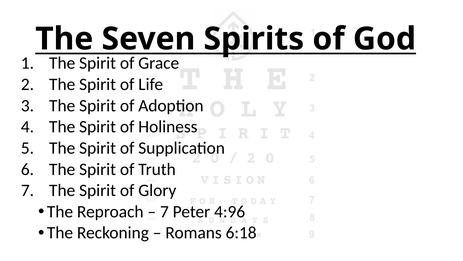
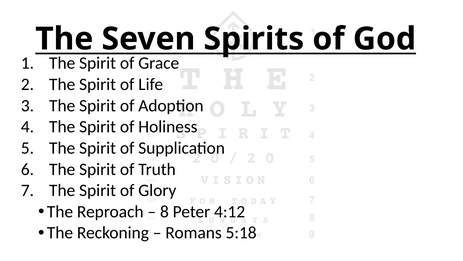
7 at (164, 211): 7 -> 8
4:96: 4:96 -> 4:12
6:18: 6:18 -> 5:18
